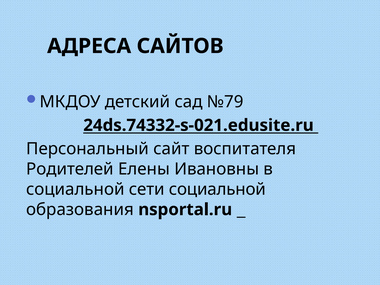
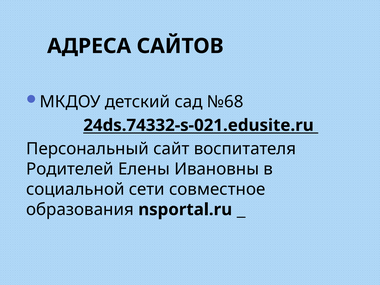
№79: №79 -> №68
сети социальной: социальной -> совместное
